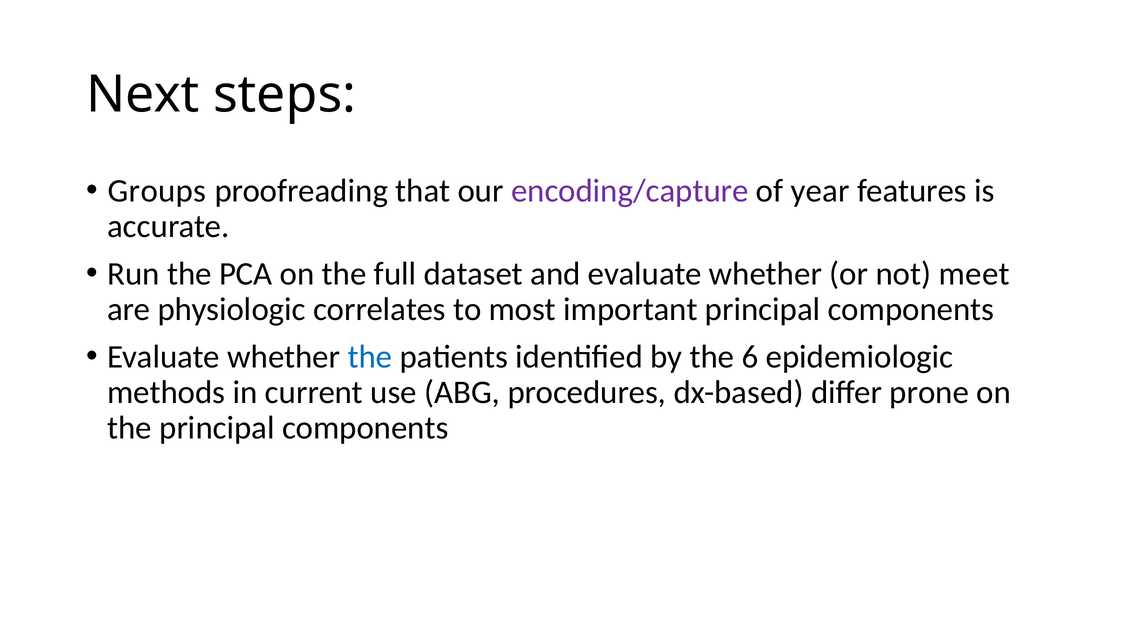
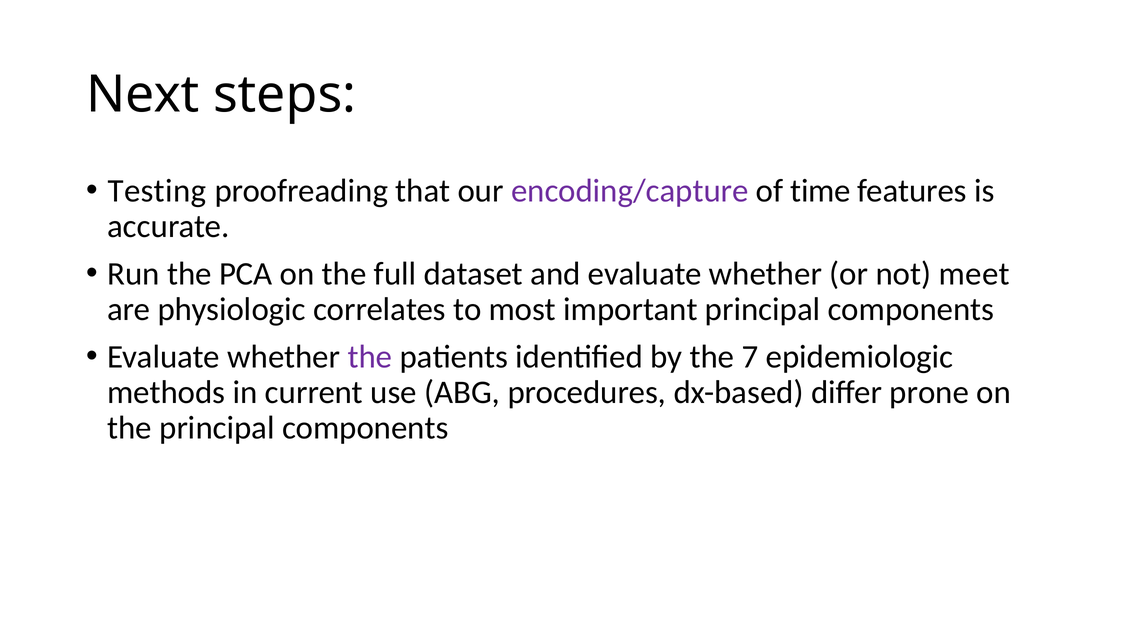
Groups: Groups -> Testing
year: year -> time
the at (370, 357) colour: blue -> purple
6: 6 -> 7
